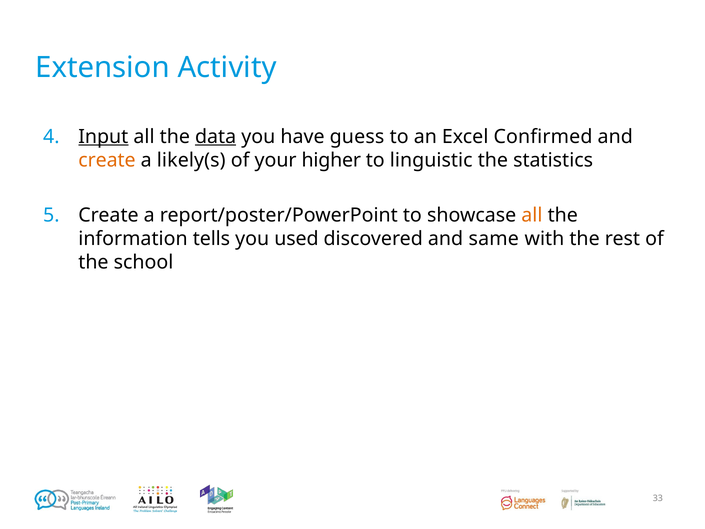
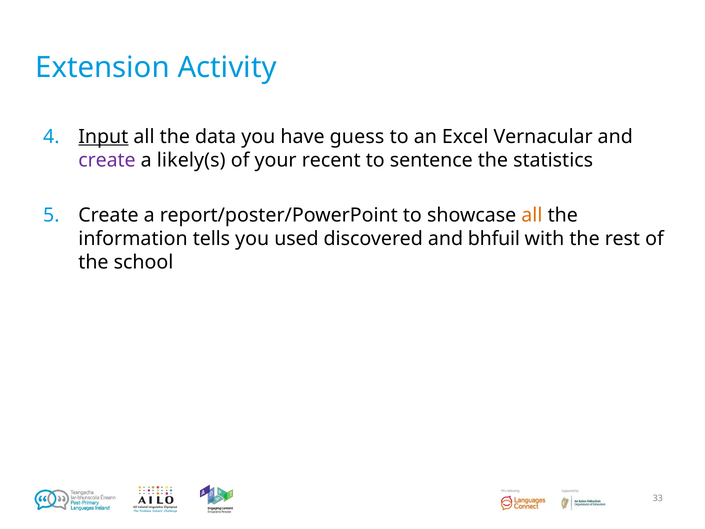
data underline: present -> none
Confirmed: Confirmed -> Vernacular
create at (107, 160) colour: orange -> purple
higher: higher -> recent
linguistic: linguistic -> sentence
same: same -> bhfuil
